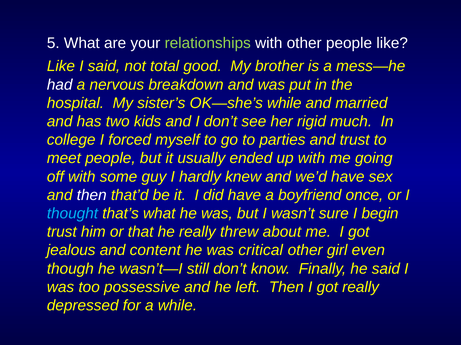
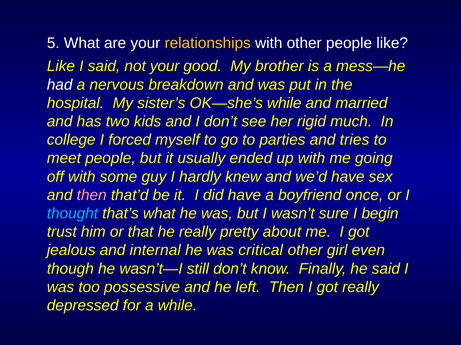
relationships colour: light green -> yellow
not total: total -> your
and trust: trust -> tries
then at (92, 195) colour: white -> pink
threw: threw -> pretty
content: content -> internal
